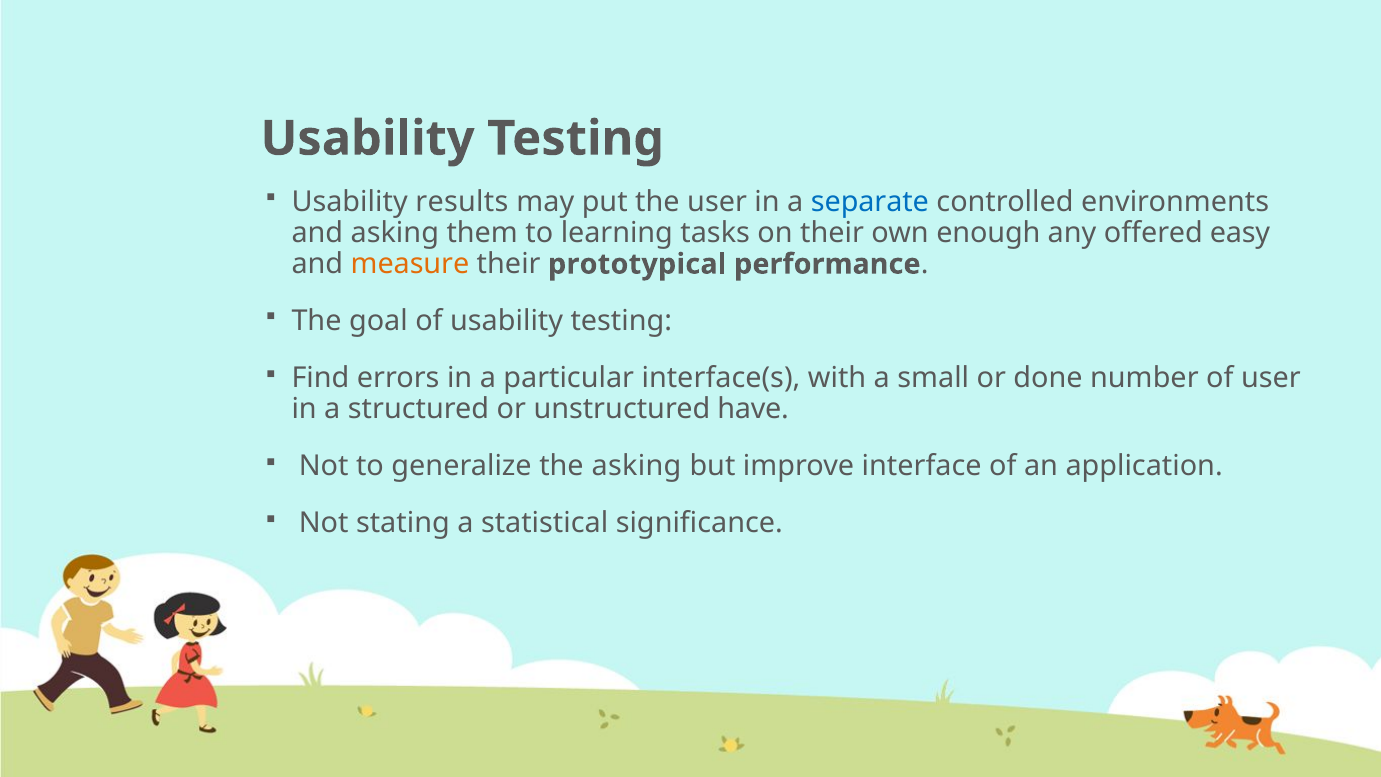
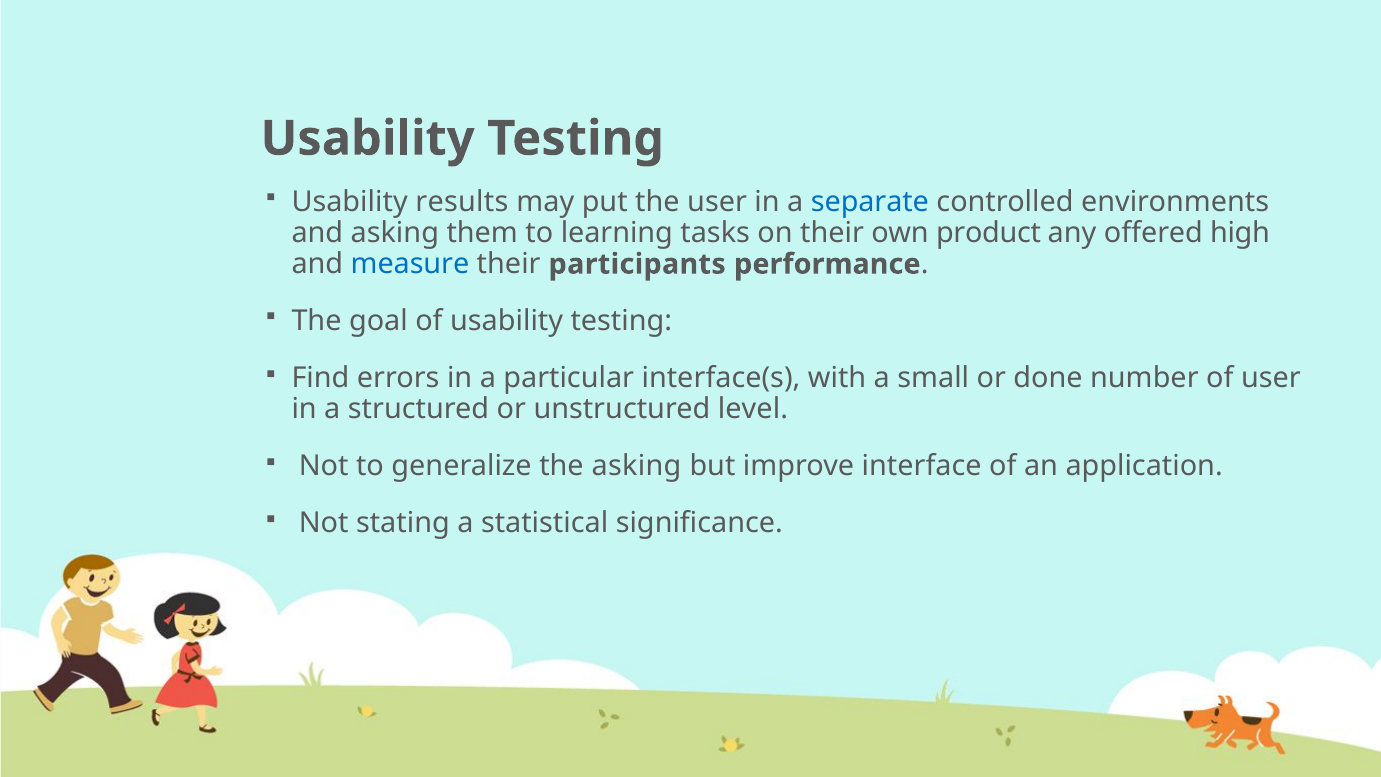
enough: enough -> product
easy: easy -> high
measure colour: orange -> blue
prototypical: prototypical -> participants
have: have -> level
